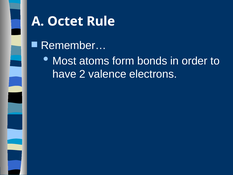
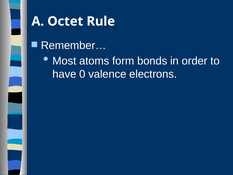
2: 2 -> 0
